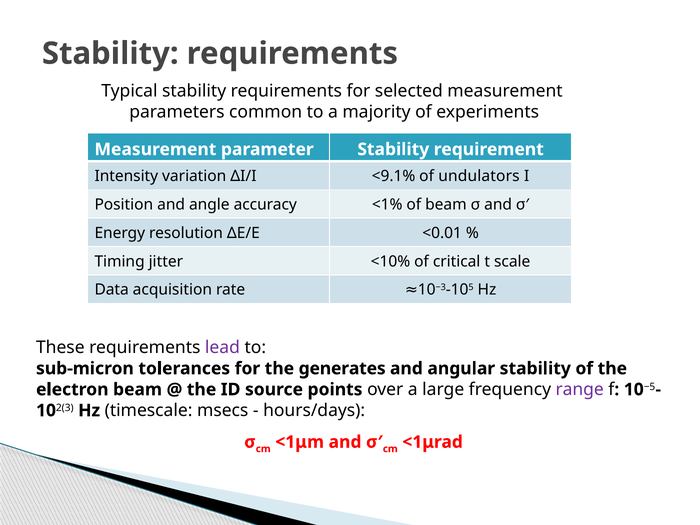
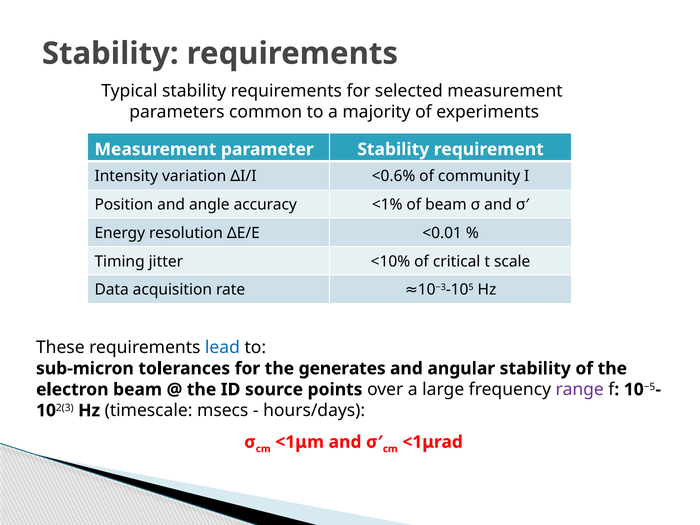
<9.1%: <9.1% -> <0.6%
undulators: undulators -> community
lead colour: purple -> blue
